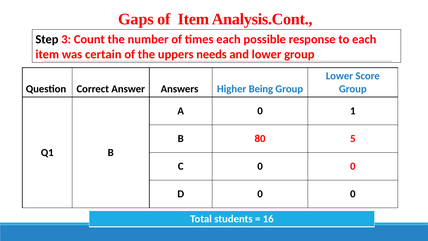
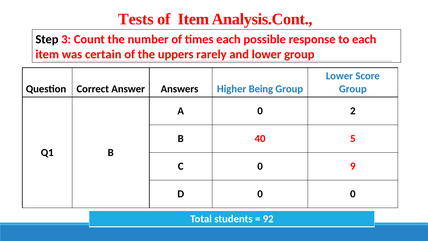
Gaps: Gaps -> Tests
needs: needs -> rarely
1: 1 -> 2
80: 80 -> 40
C 0 0: 0 -> 9
16: 16 -> 92
